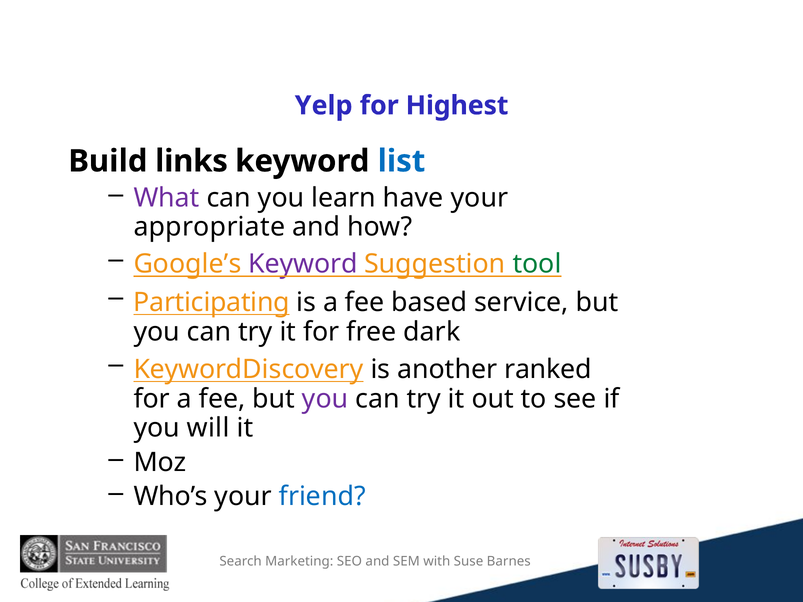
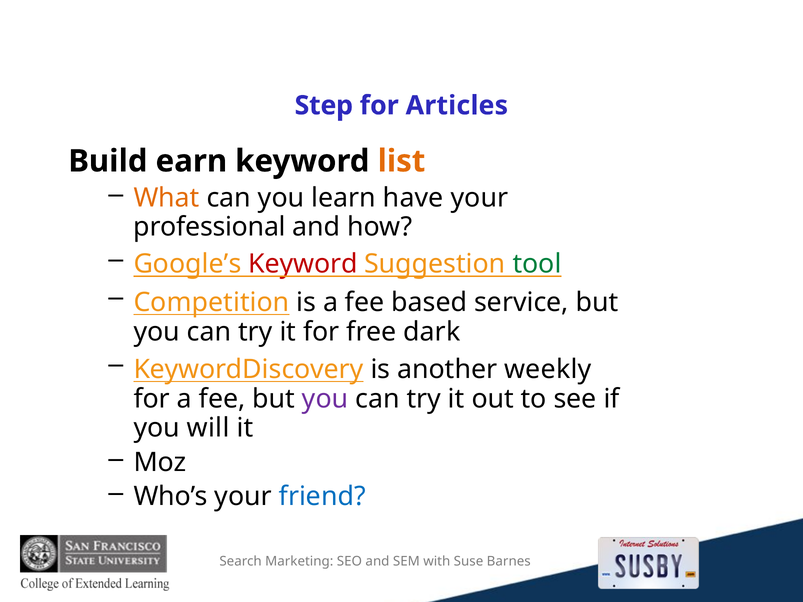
Yelp: Yelp -> Step
Highest: Highest -> Articles
links: links -> earn
list colour: blue -> orange
What colour: purple -> orange
appropriate: appropriate -> professional
Keyword at (303, 264) colour: purple -> red
Participating: Participating -> Competition
ranked: ranked -> weekly
